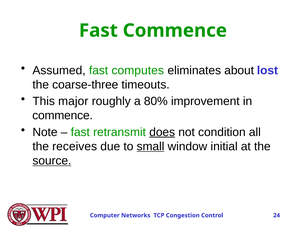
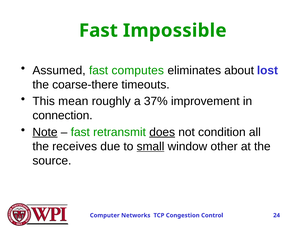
Fast Commence: Commence -> Impossible
coarse-three: coarse-three -> coarse-there
major: major -> mean
80%: 80% -> 37%
commence at (63, 116): commence -> connection
Note underline: none -> present
initial: initial -> other
source underline: present -> none
